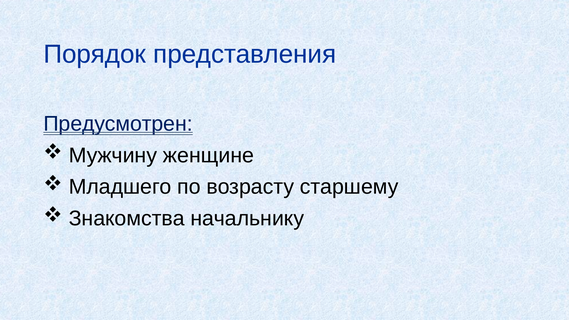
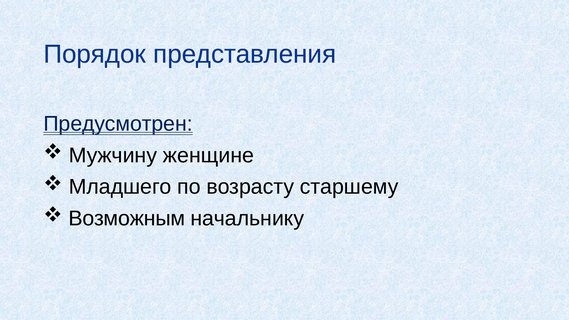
Знакомства: Знакомства -> Возможным
